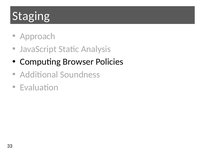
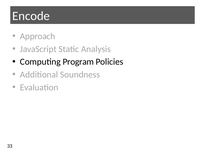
Staging: Staging -> Encode
Browser: Browser -> Program
